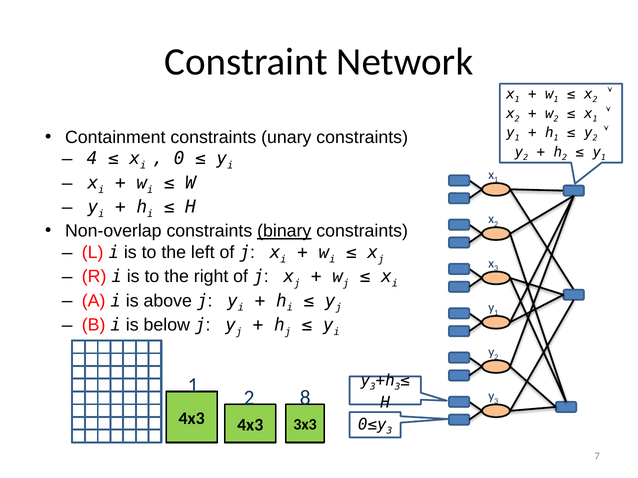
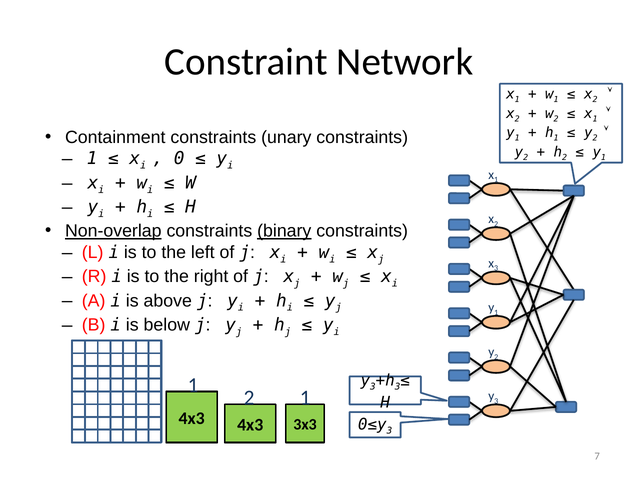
4 at (92, 159): 4 -> 1
Non-overlap underline: none -> present
2 8: 8 -> 1
